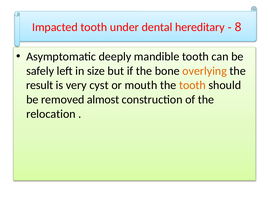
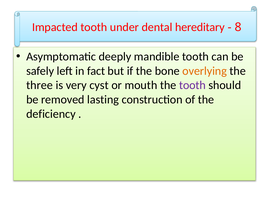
size: size -> fact
result: result -> three
tooth at (192, 85) colour: orange -> purple
almost: almost -> lasting
relocation: relocation -> deficiency
